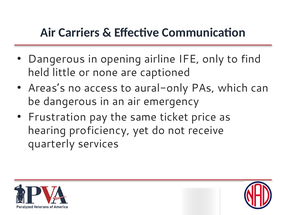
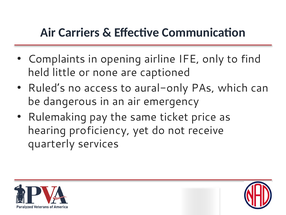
Dangerous at (56, 59): Dangerous -> Complaints
Areas’s: Areas’s -> Ruled’s
Frustration: Frustration -> Rulemaking
